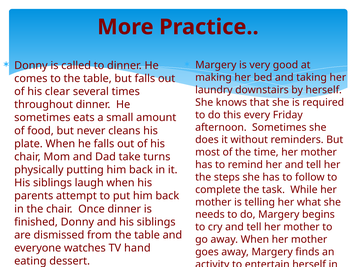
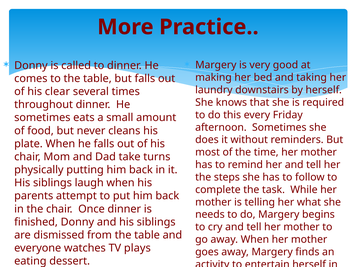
hand: hand -> plays
